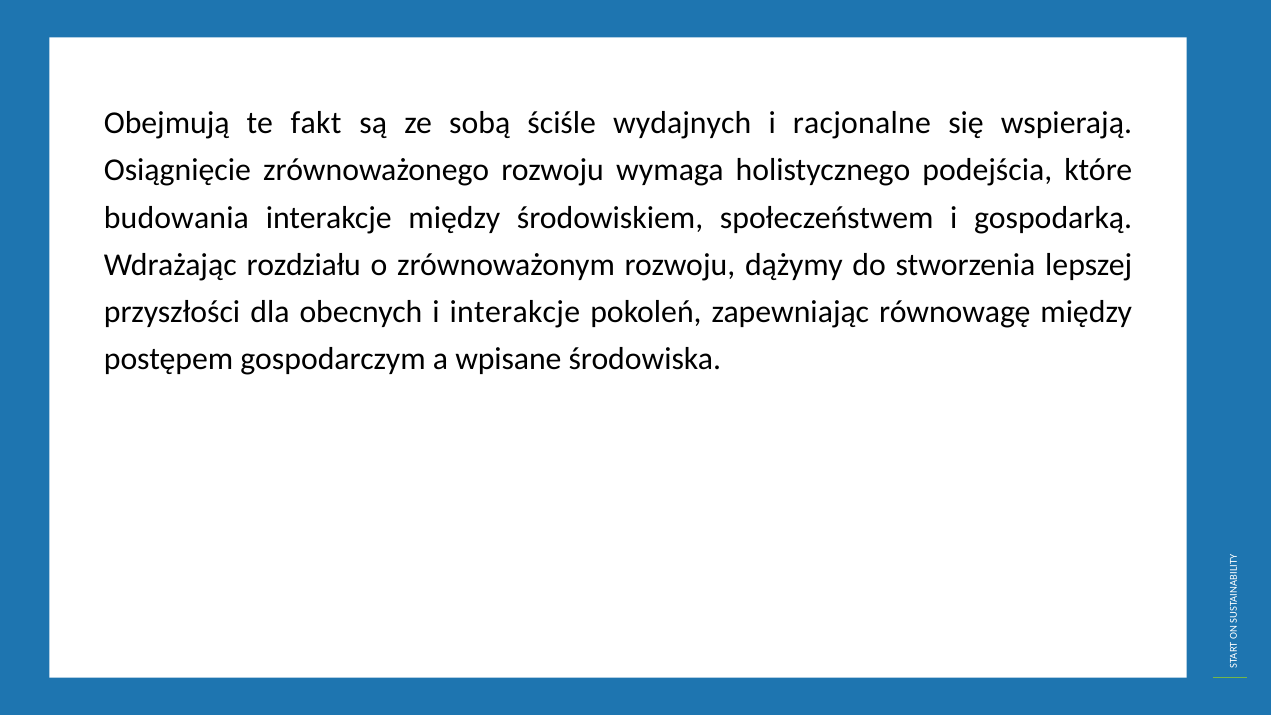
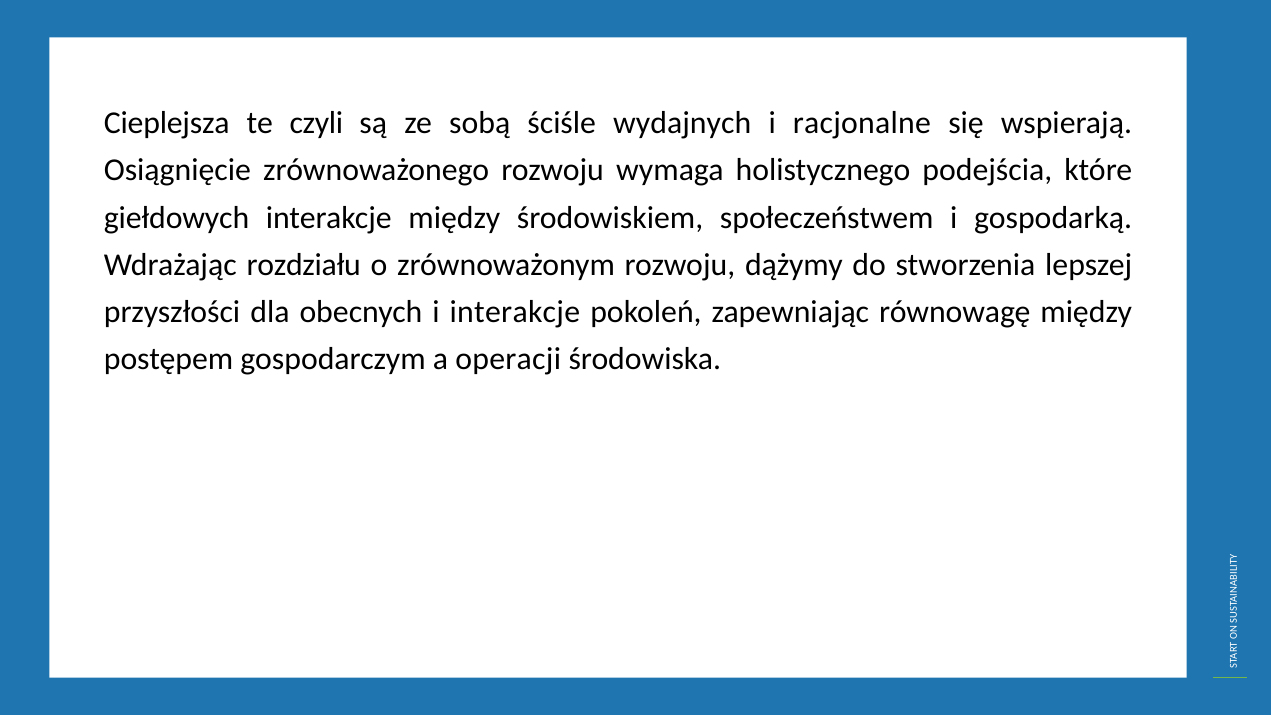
Obejmują: Obejmują -> Cieplejsza
fakt: fakt -> czyli
budowania: budowania -> giełdowych
wpisane: wpisane -> operacji
